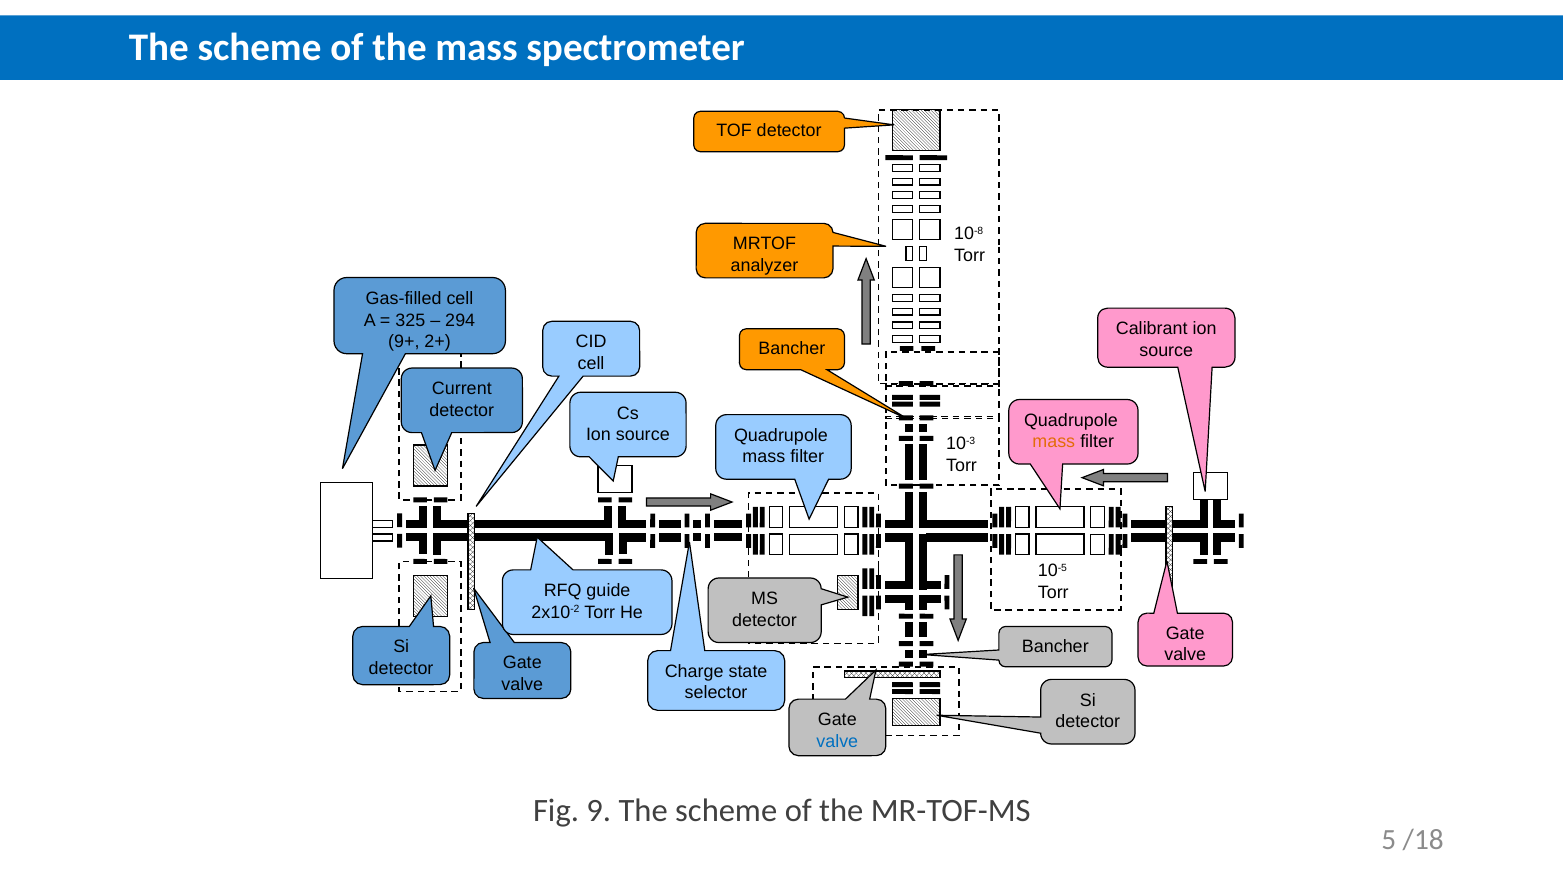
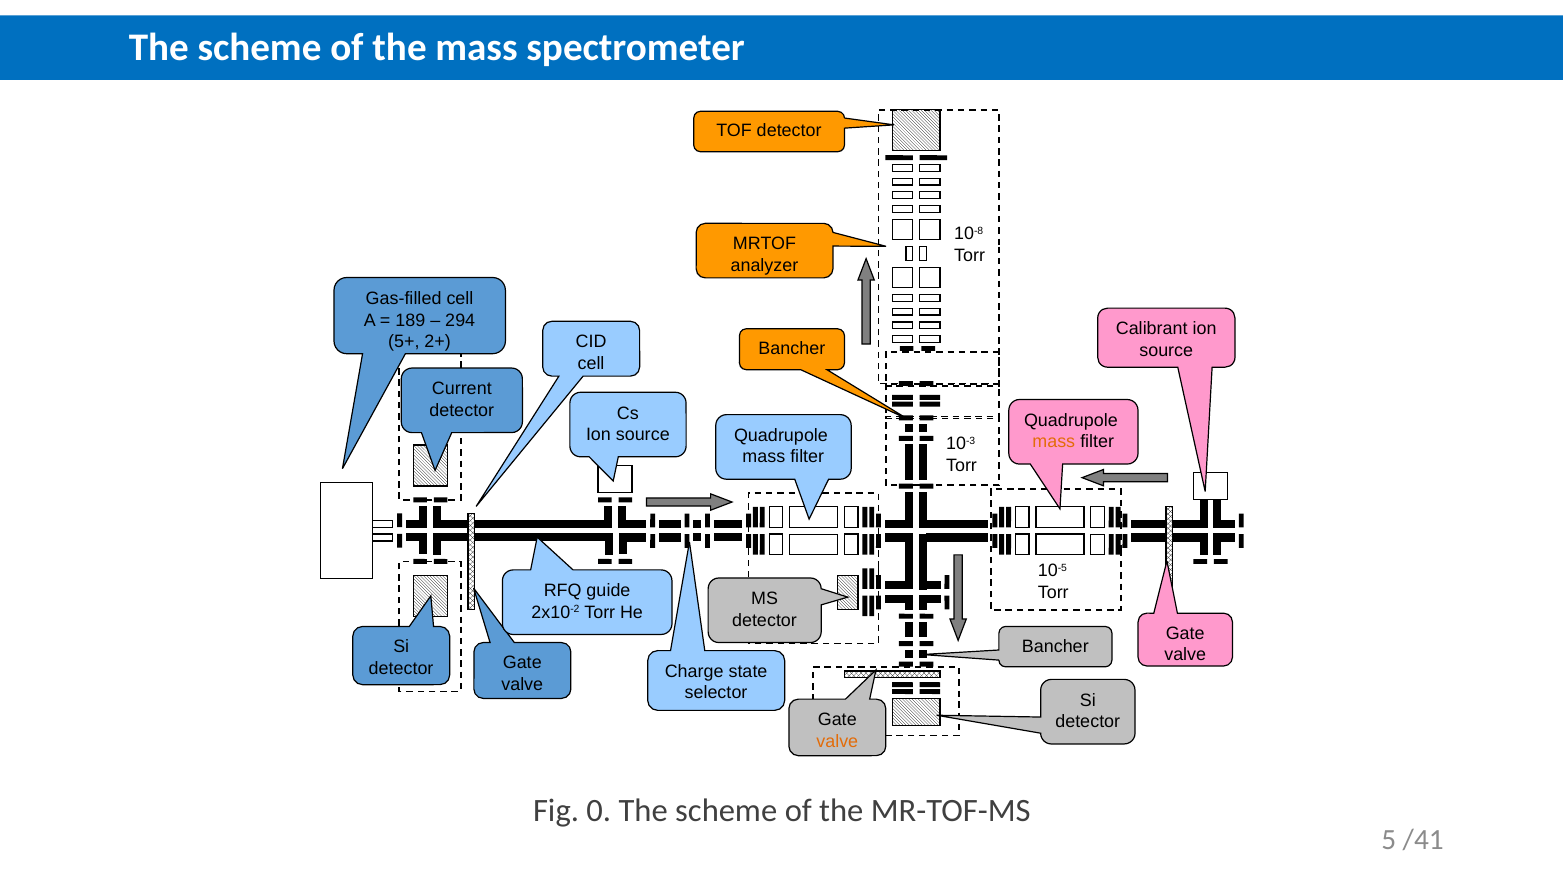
325: 325 -> 189
9+: 9+ -> 5+
valve at (837, 741) colour: blue -> orange
9: 9 -> 0
/18: /18 -> /41
